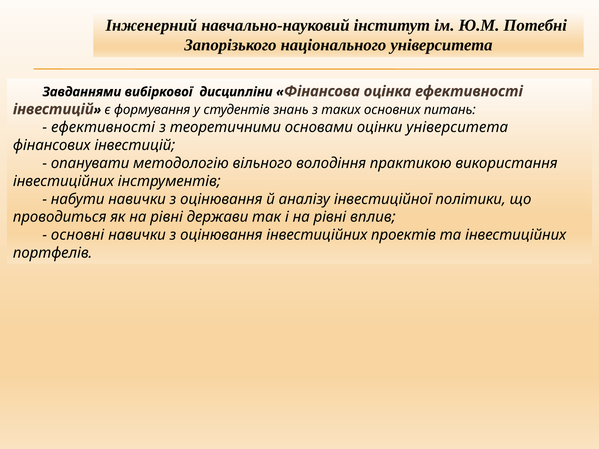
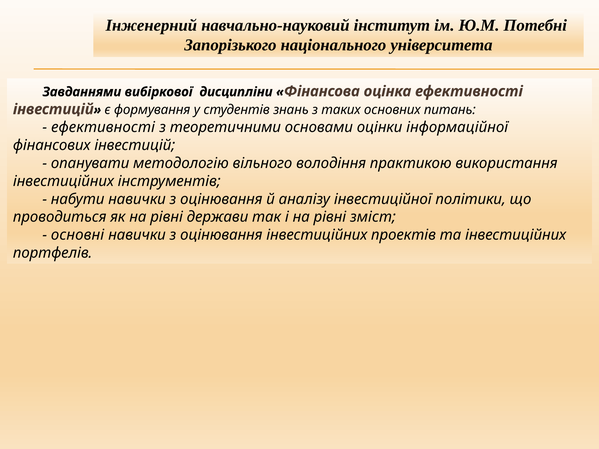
оцінки університета: університета -> інформаційної
вплив: вплив -> зміст
